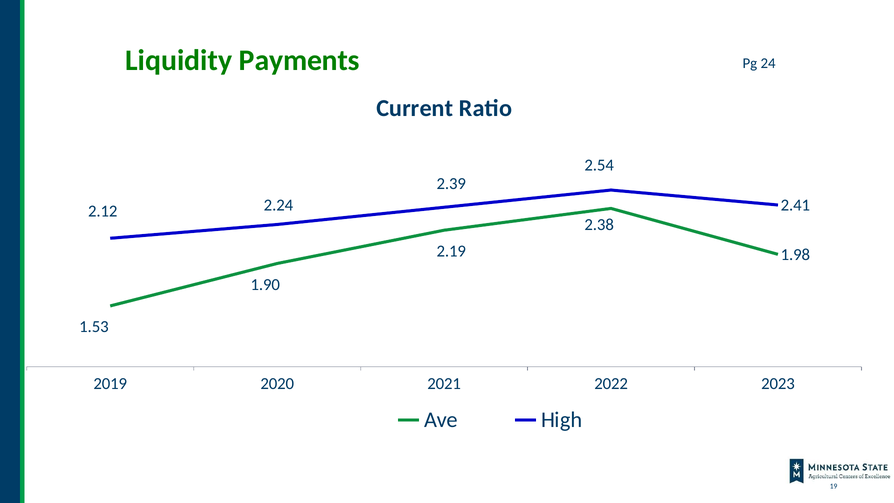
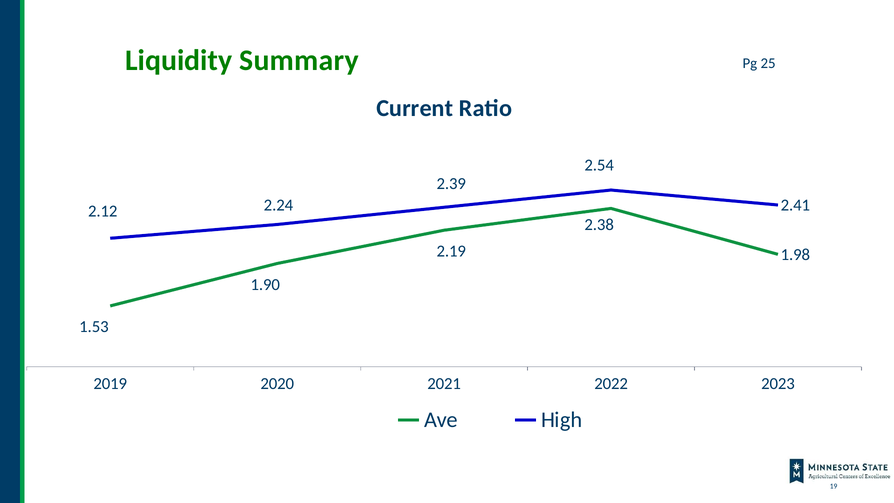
Payments: Payments -> Summary
24: 24 -> 25
